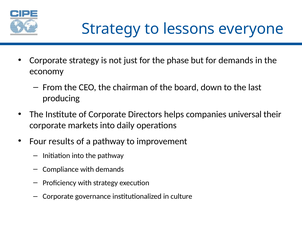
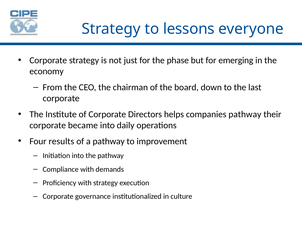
for demands: demands -> emerging
producing at (61, 99): producing -> corporate
companies universal: universal -> pathway
markets: markets -> became
